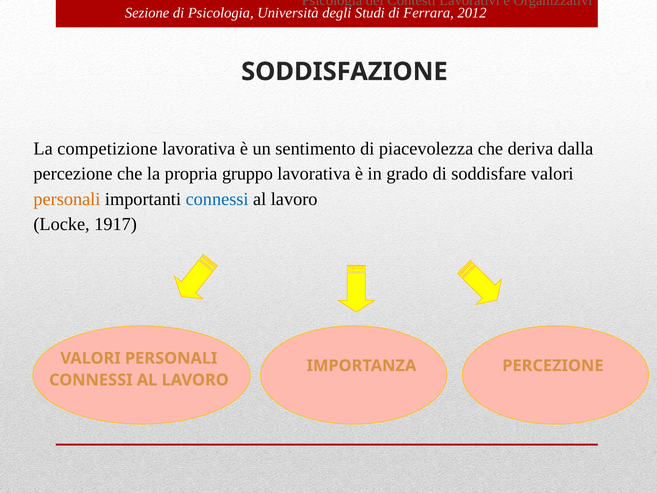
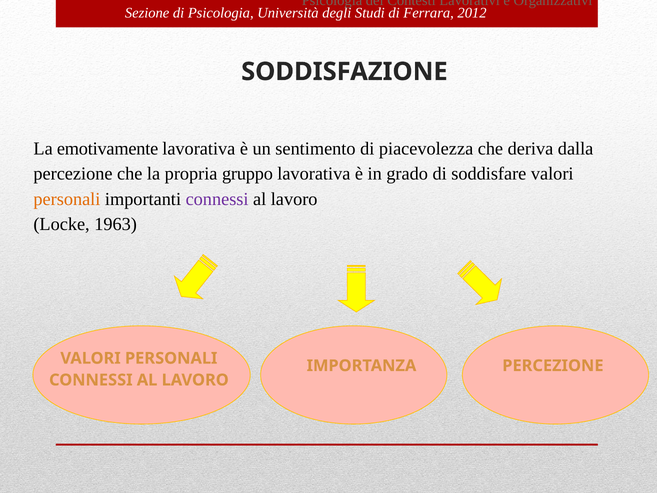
competizione: competizione -> emotivamente
connessi at (217, 199) colour: blue -> purple
1917: 1917 -> 1963
